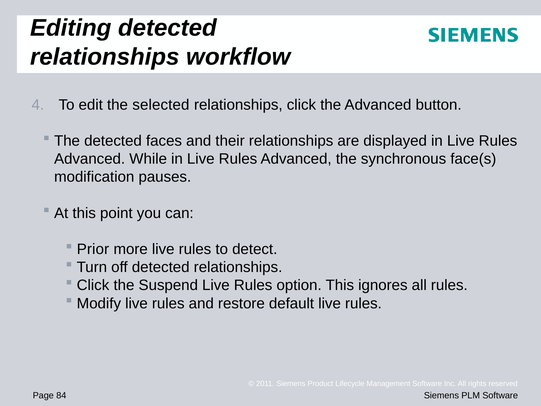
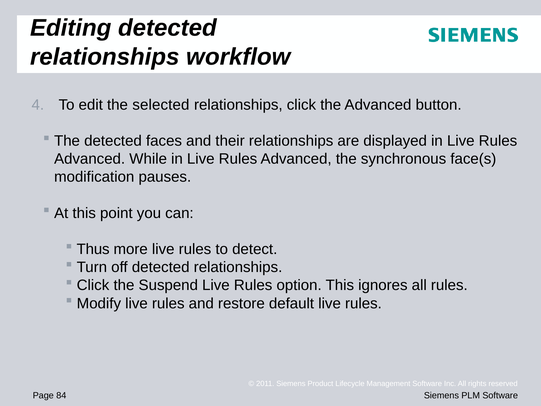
Prior: Prior -> Thus
